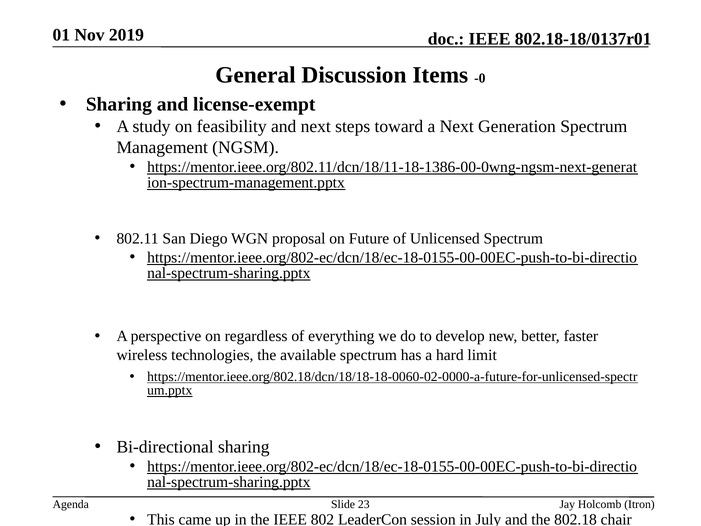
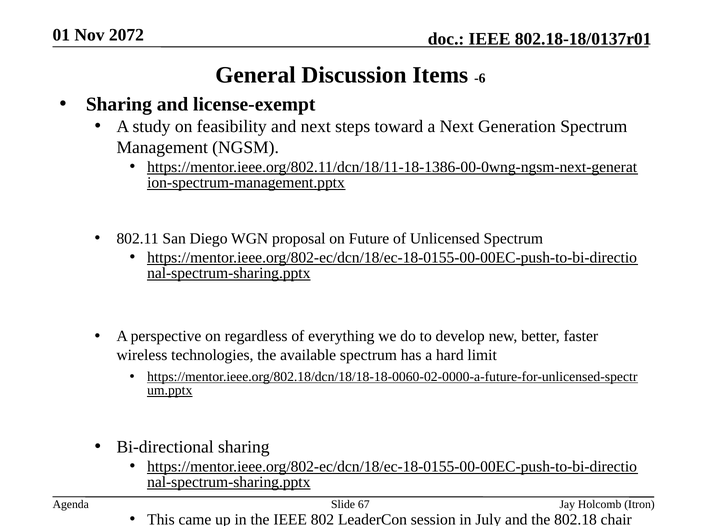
2019: 2019 -> 2072
-0: -0 -> -6
23: 23 -> 67
